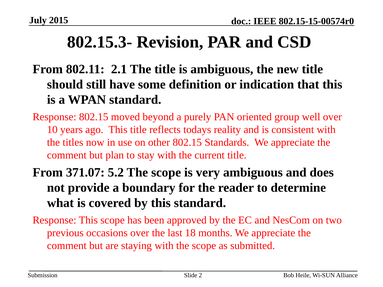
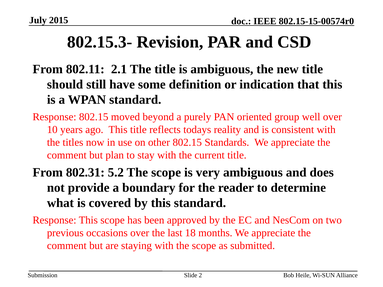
371.07: 371.07 -> 802.31
